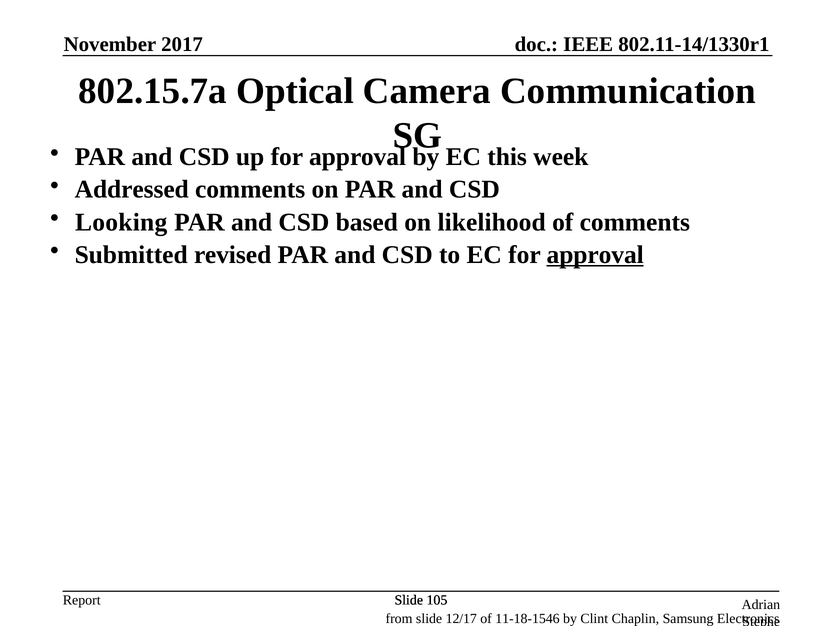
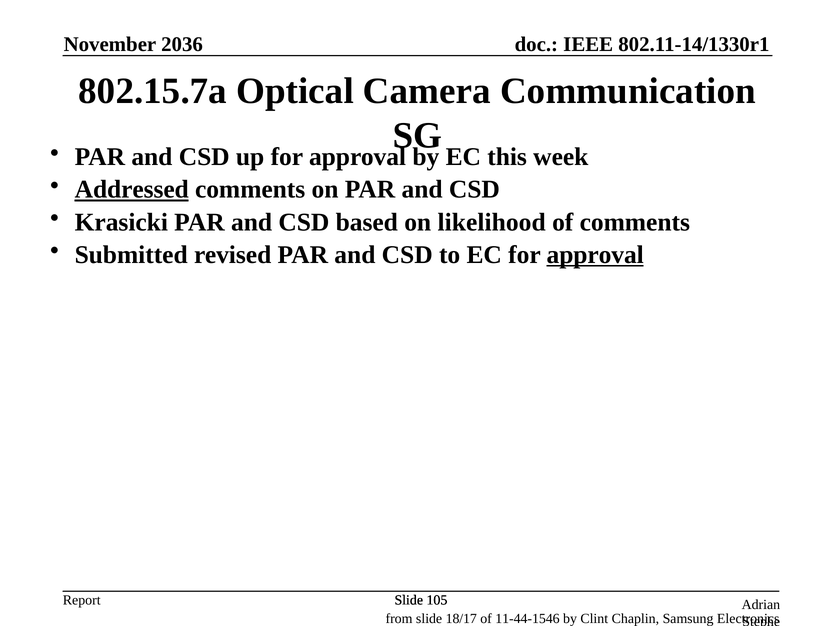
2017: 2017 -> 2036
Addressed underline: none -> present
Looking: Looking -> Krasicki
12/17: 12/17 -> 18/17
11-18-1546: 11-18-1546 -> 11-44-1546
